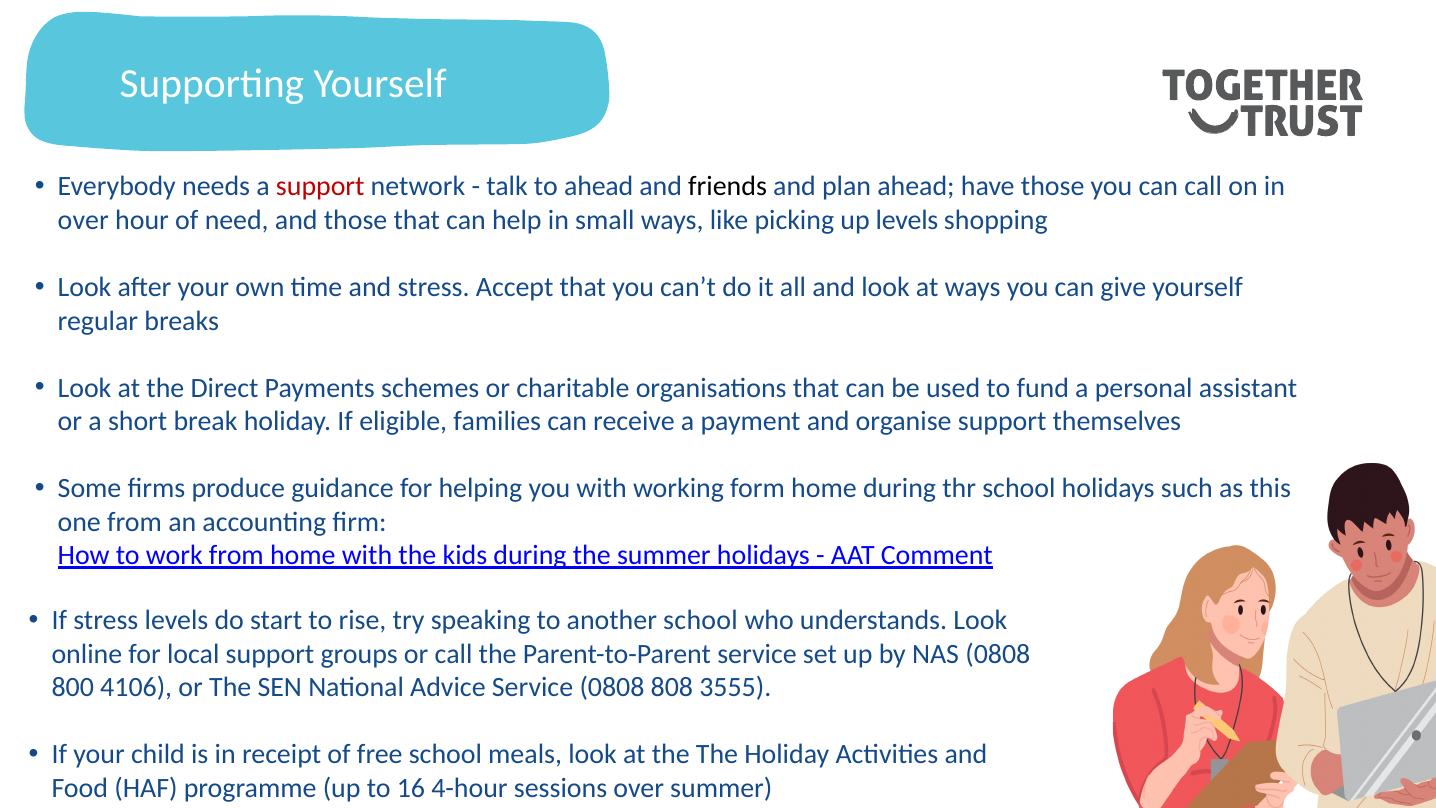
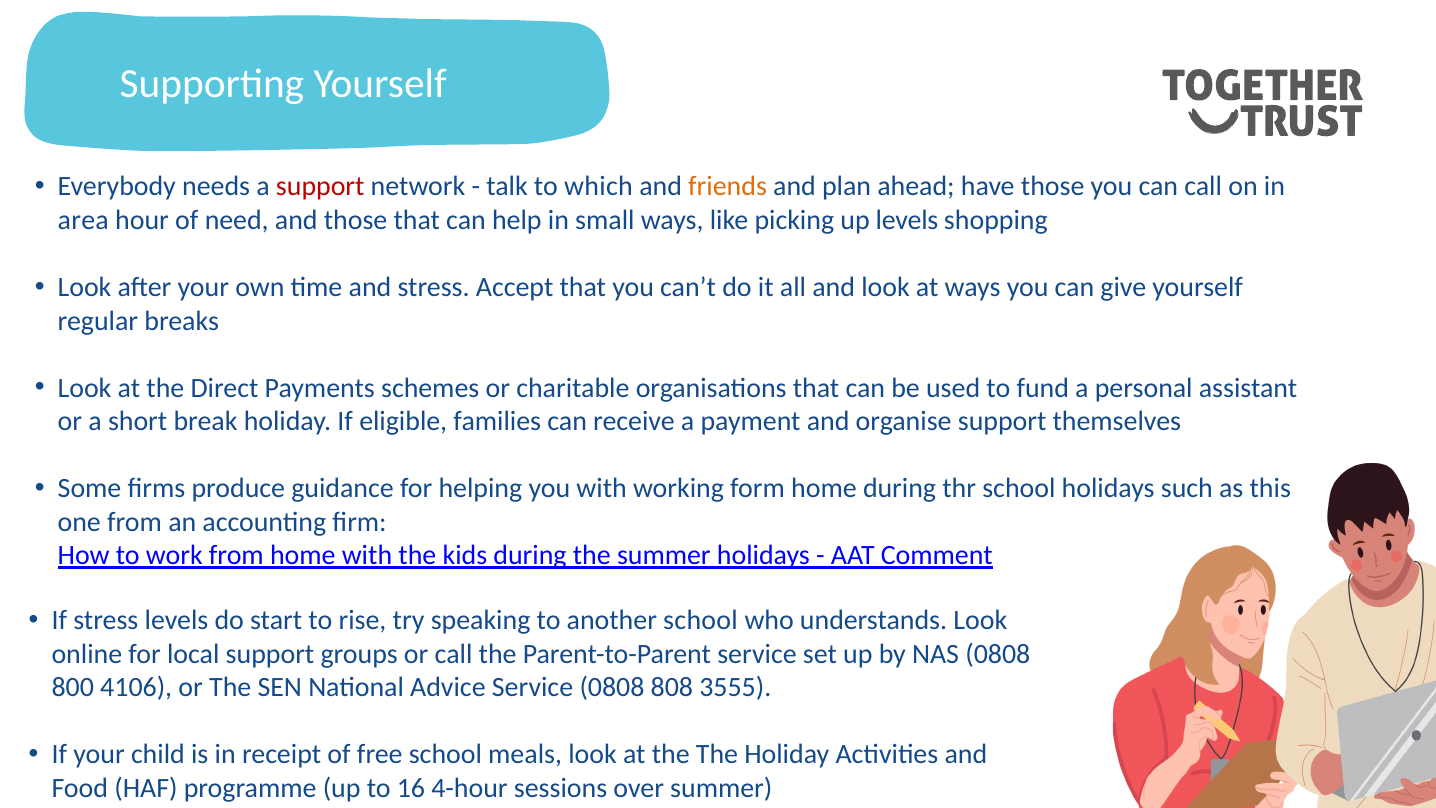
to ahead: ahead -> which
friends colour: black -> orange
over at (83, 220): over -> area
